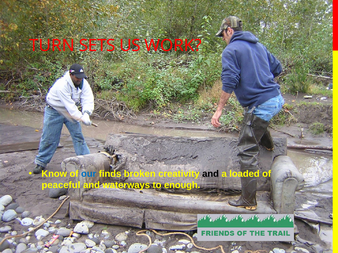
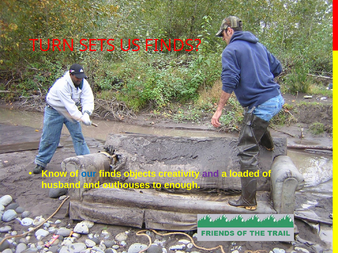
US WORK: WORK -> FINDS
broken: broken -> objects
and at (211, 174) colour: black -> purple
peaceful: peaceful -> husband
waterways: waterways -> outhouses
